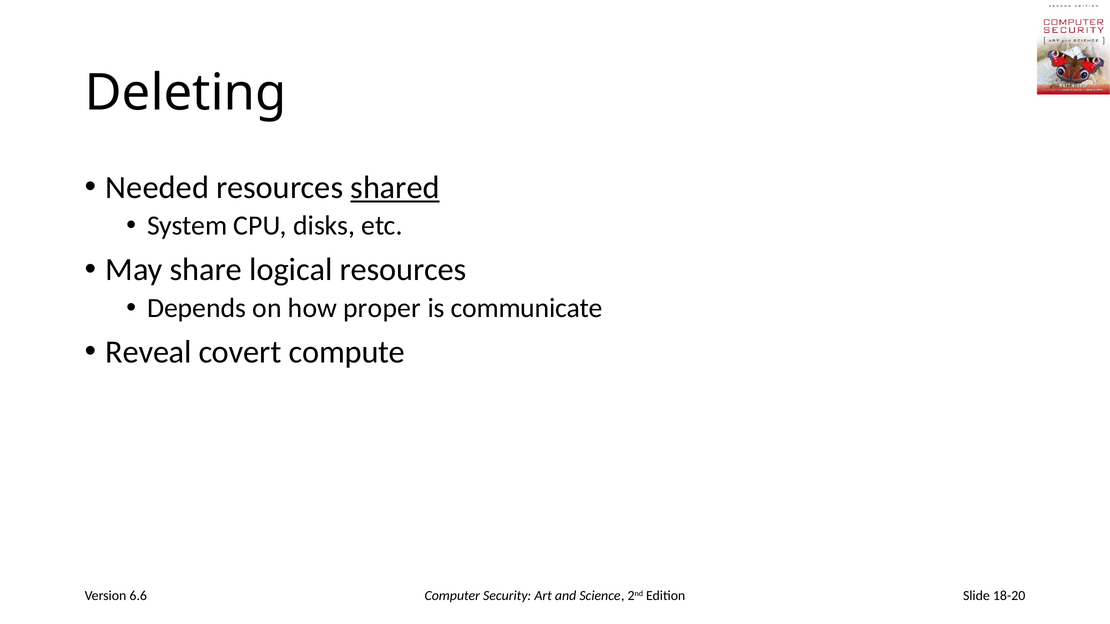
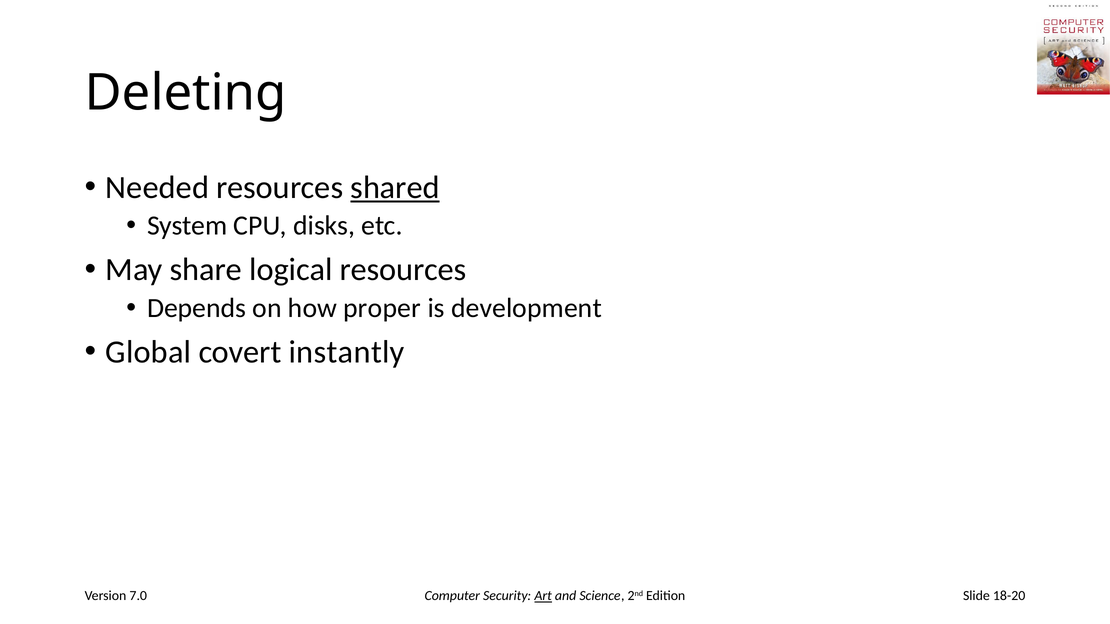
communicate: communicate -> development
Reveal: Reveal -> Global
compute: compute -> instantly
6.6: 6.6 -> 7.0
Art underline: none -> present
